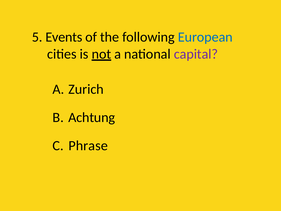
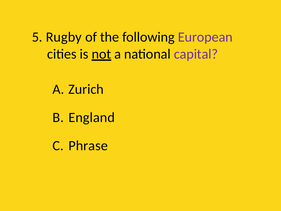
Events: Events -> Rugby
European colour: blue -> purple
Achtung: Achtung -> England
